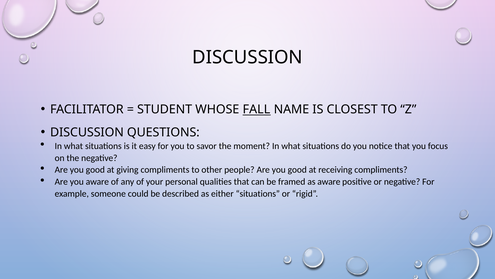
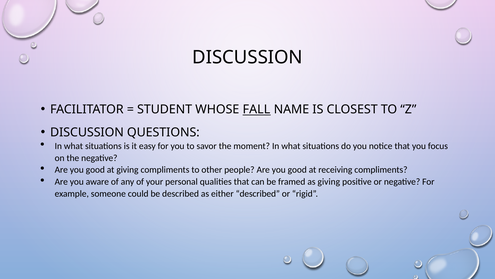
as aware: aware -> giving
either situations: situations -> described
